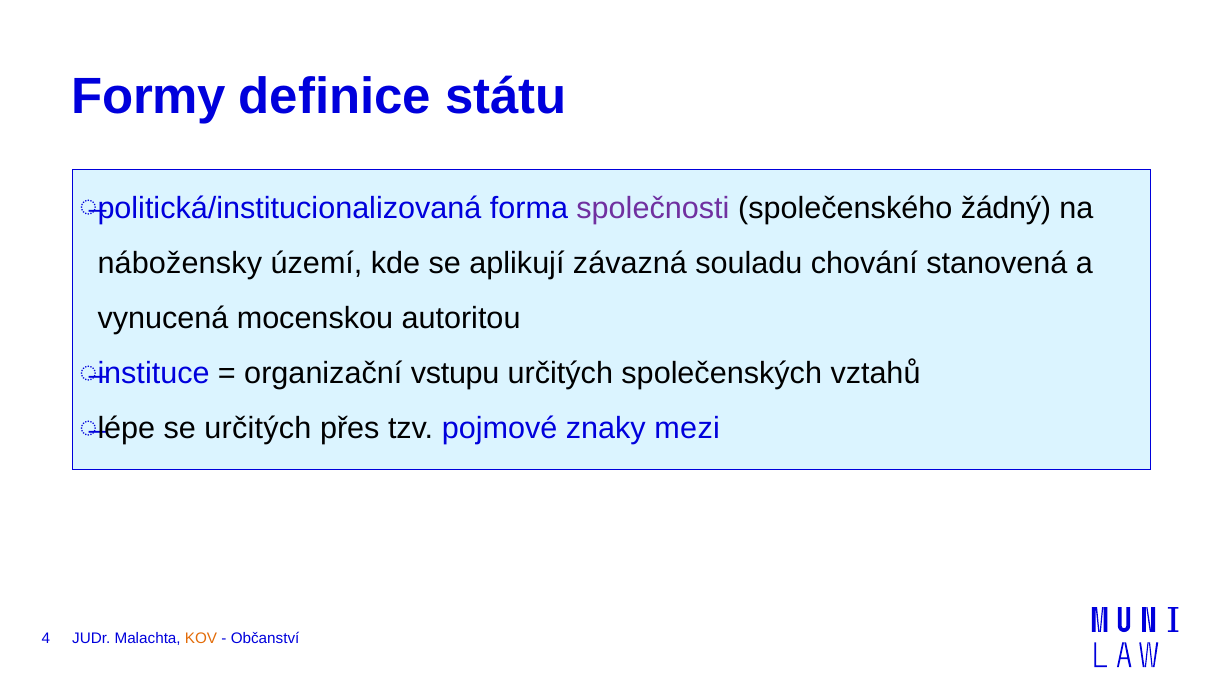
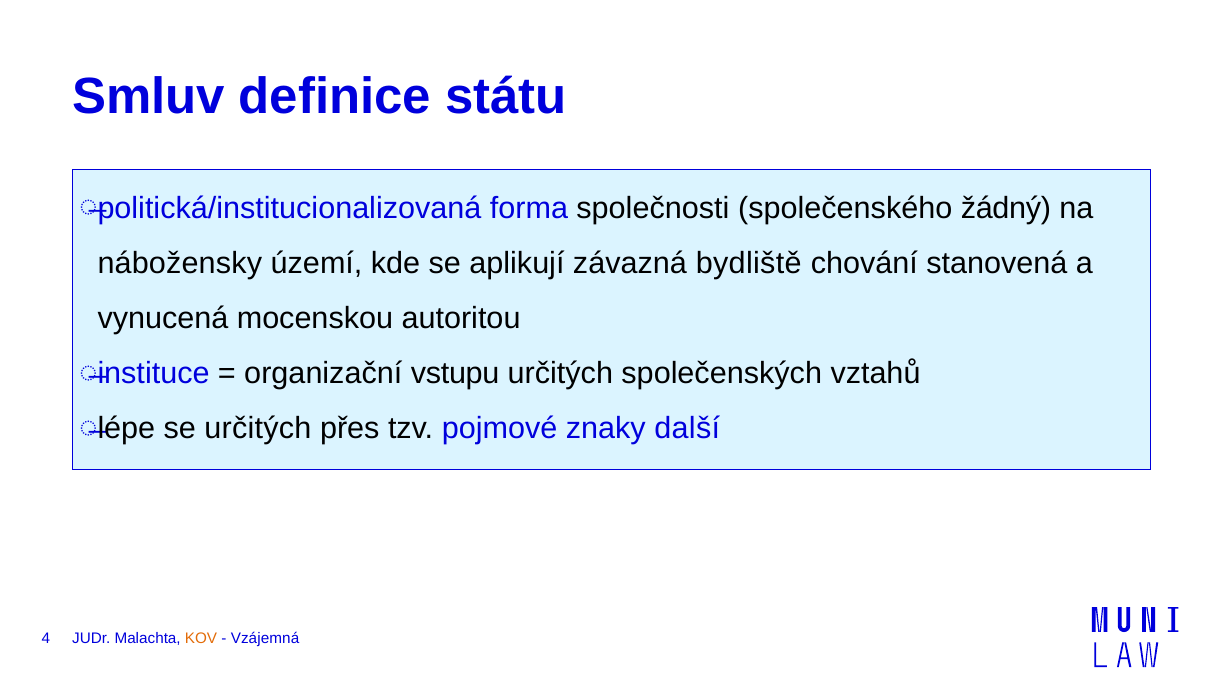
Formy: Formy -> Smluv
společnosti colour: purple -> black
souladu: souladu -> bydliště
mezi: mezi -> další
Občanství: Občanství -> Vzájemná
